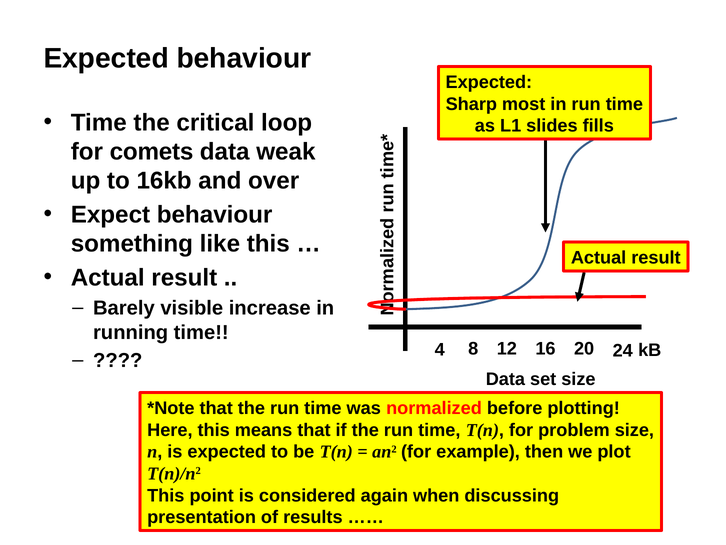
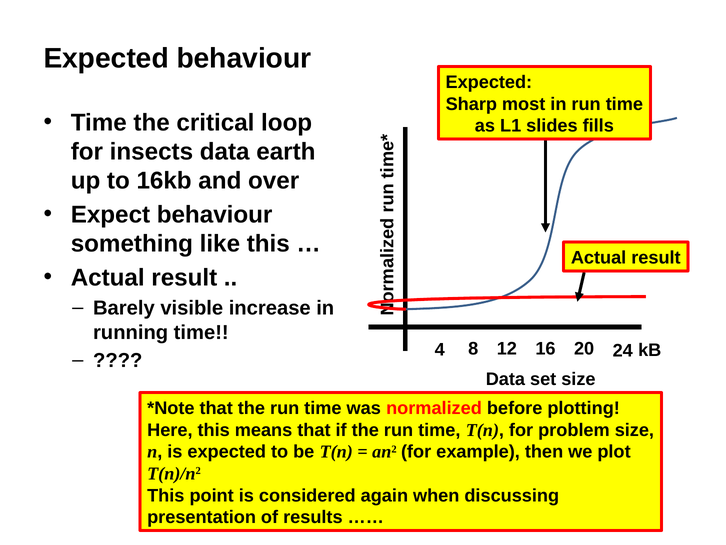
comets: comets -> insects
weak: weak -> earth
